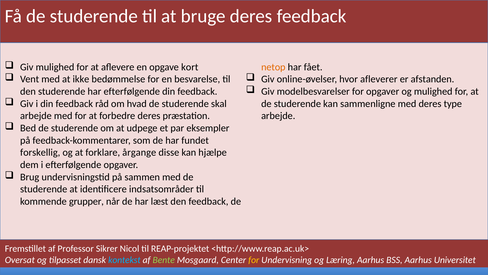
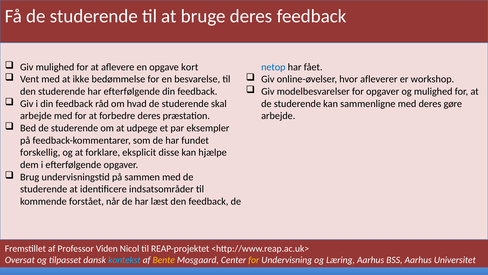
netop colour: orange -> blue
afstanden: afstanden -> workshop
type: type -> gøre
årgange: årgange -> eksplicit
grupper: grupper -> forstået
Sikrer: Sikrer -> Viden
Bente colour: light green -> yellow
